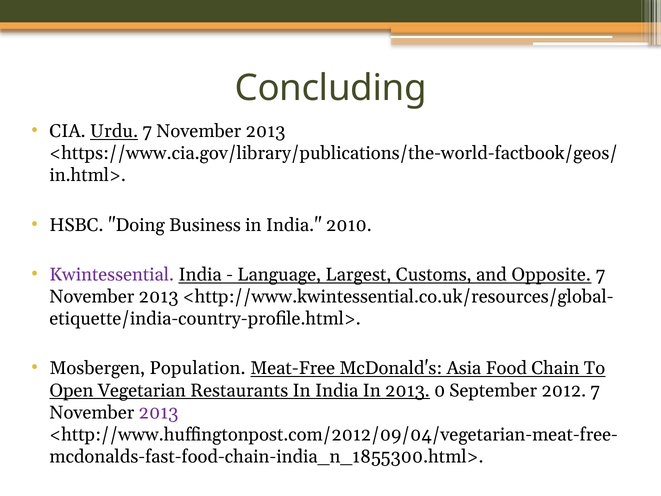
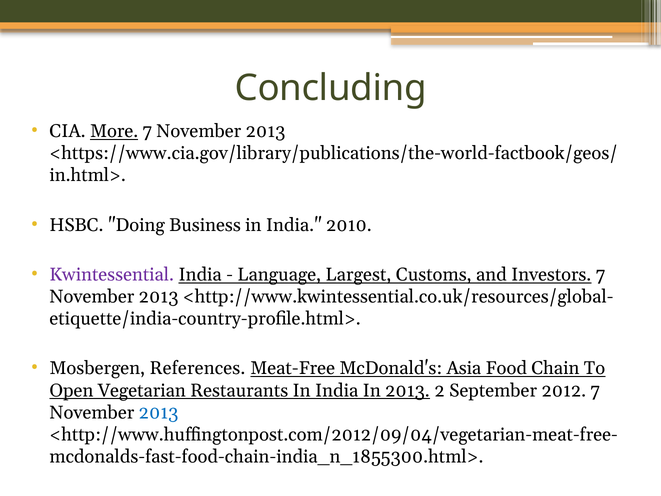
Urdu: Urdu -> More
Opposite: Opposite -> Investors
Population: Population -> References
0: 0 -> 2
2013 at (159, 412) colour: purple -> blue
